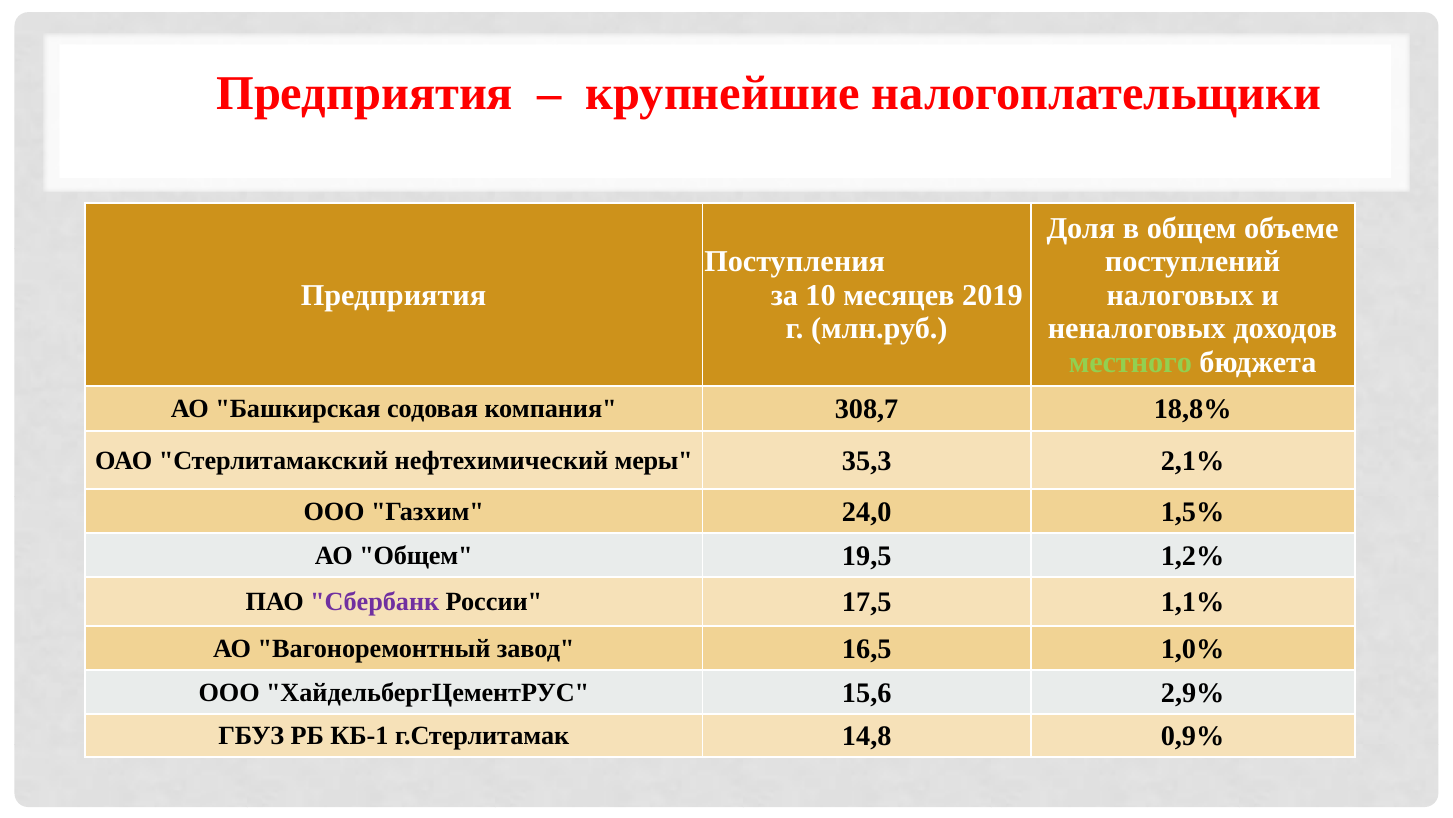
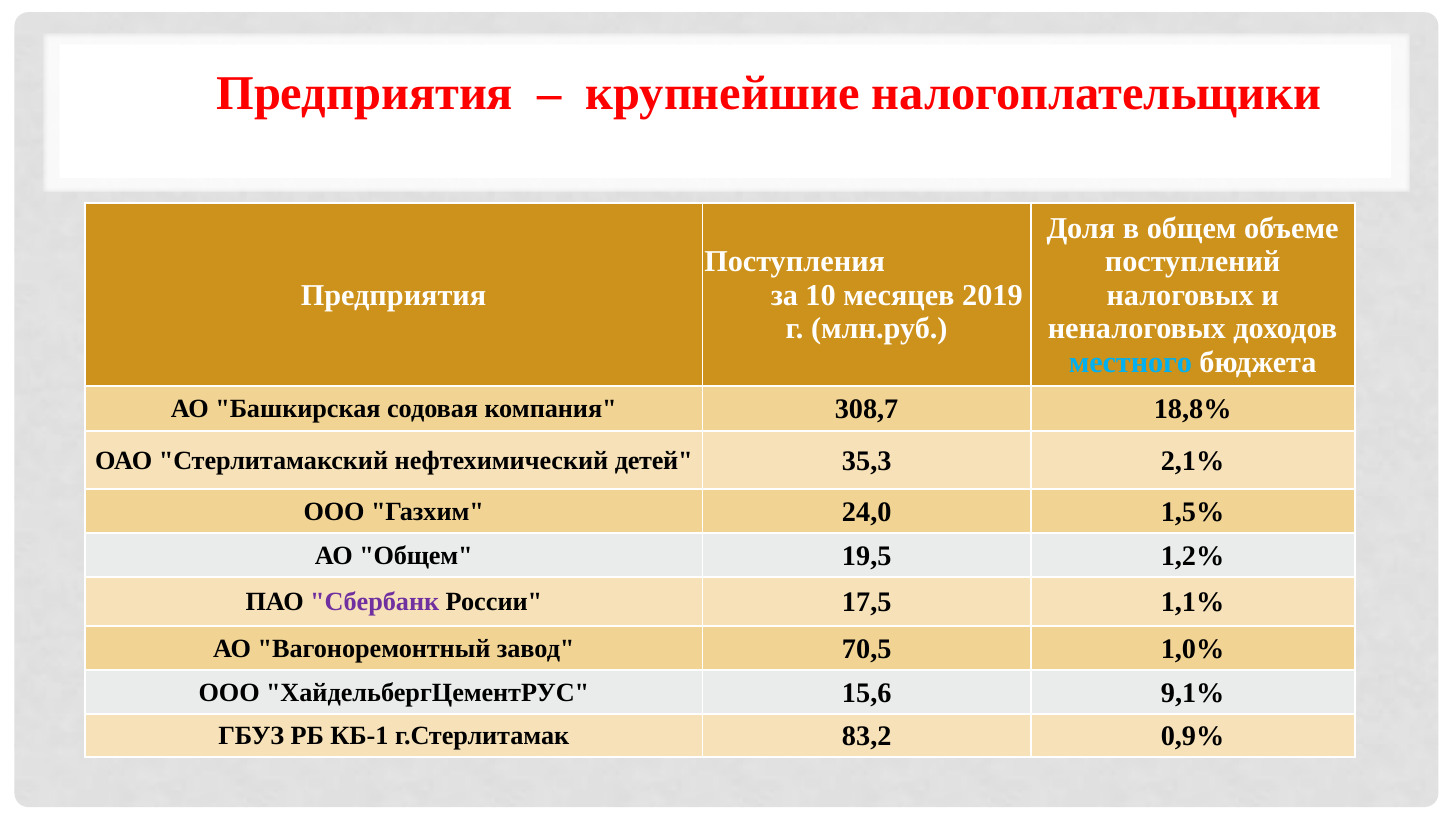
местного colour: light green -> light blue
меры: меры -> детей
16,5: 16,5 -> 70,5
2,9%: 2,9% -> 9,1%
14,8: 14,8 -> 83,2
